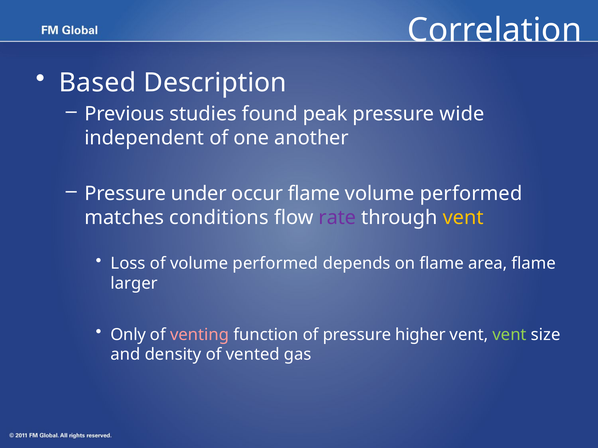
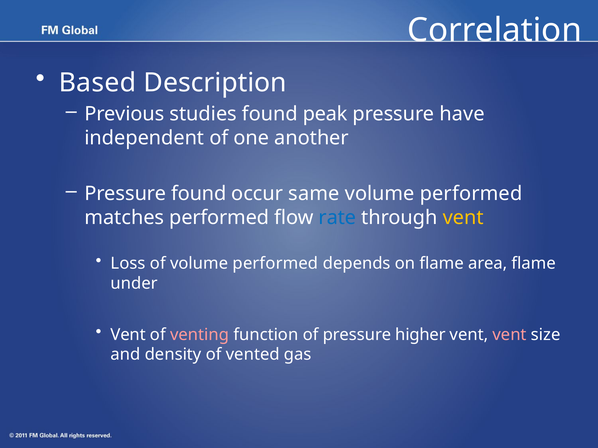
wide: wide -> have
Pressure under: under -> found
occur flame: flame -> same
matches conditions: conditions -> performed
rate colour: purple -> blue
larger: larger -> under
Only at (128, 335): Only -> Vent
vent at (510, 335) colour: light green -> pink
